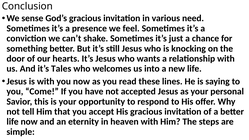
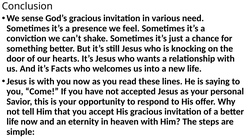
Tales: Tales -> Facts
